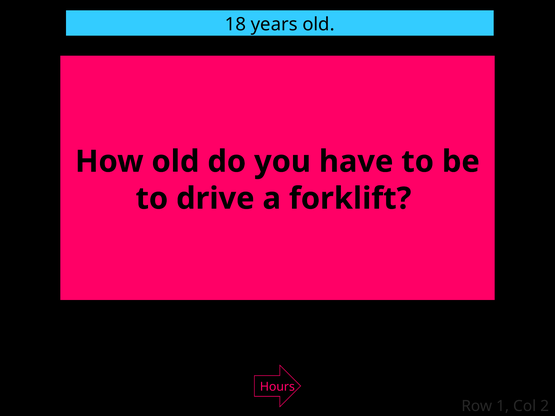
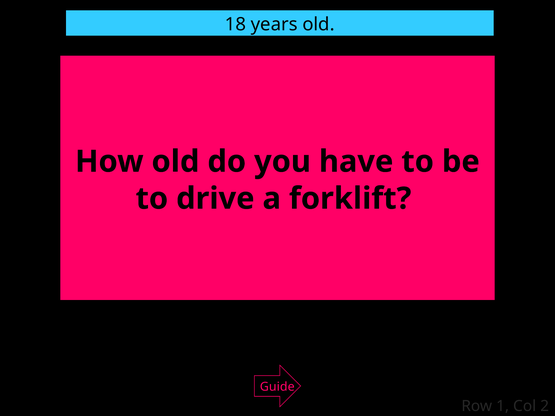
Hours: Hours -> Guide
